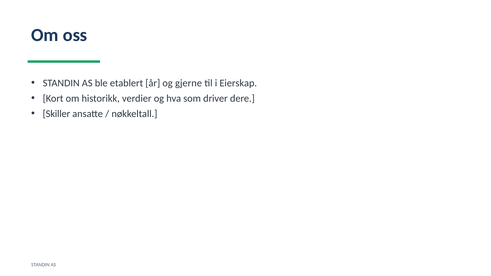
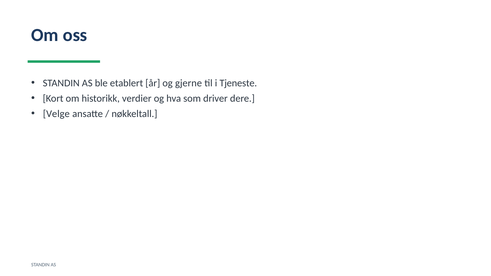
Eierskap: Eierskap -> Tjeneste
Skiller: Skiller -> Velge
